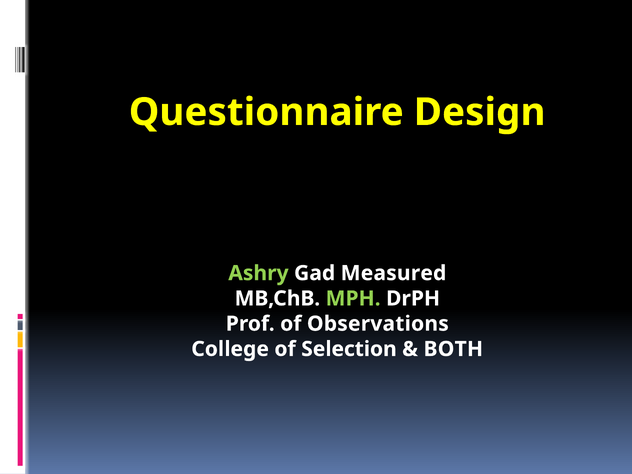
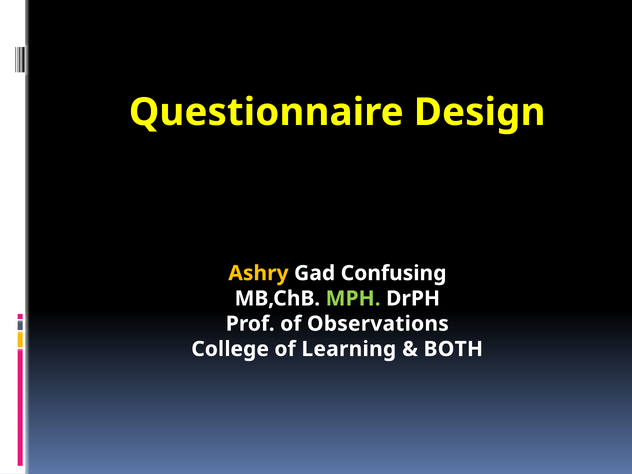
Ashry colour: light green -> yellow
Measured: Measured -> Confusing
Selection: Selection -> Learning
